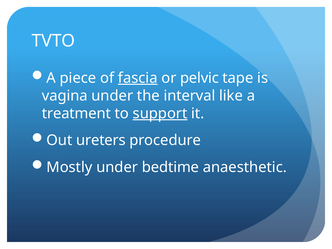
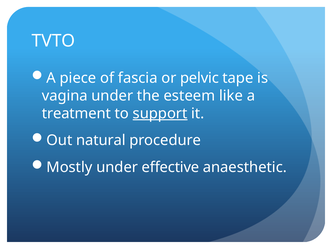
fascia underline: present -> none
interval: interval -> esteem
ureters: ureters -> natural
bedtime: bedtime -> effective
